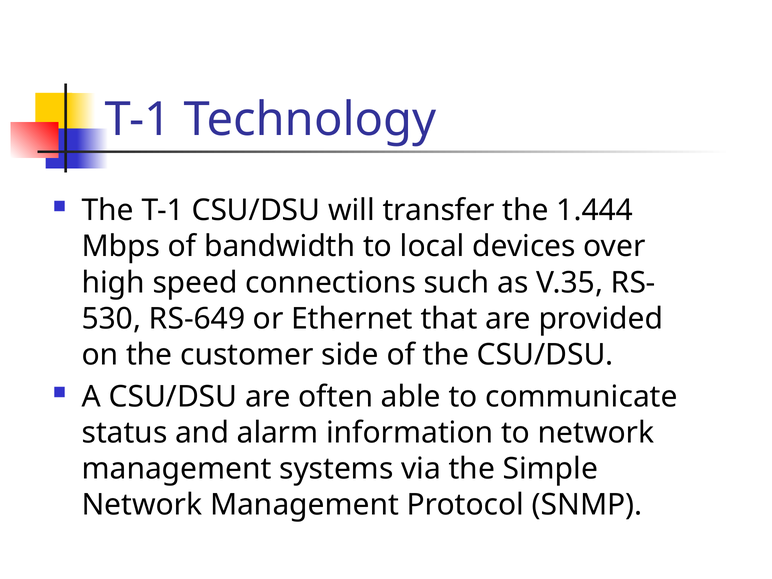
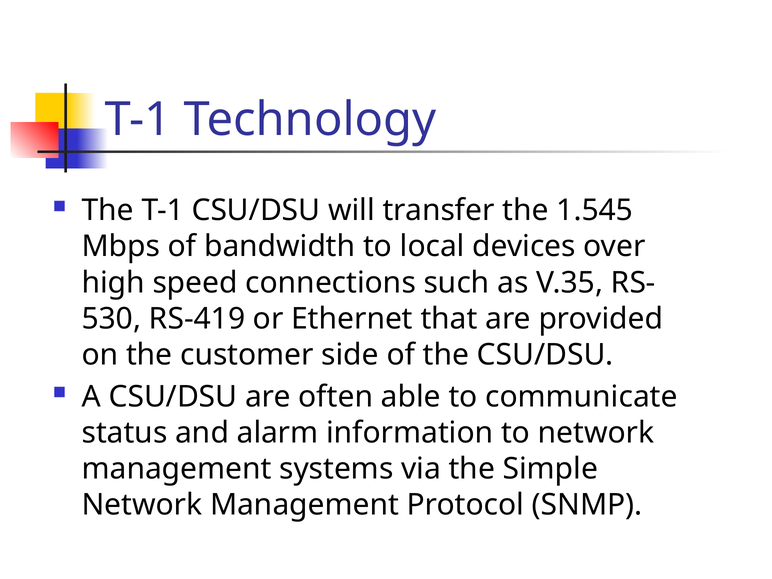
1.444: 1.444 -> 1.545
RS-649: RS-649 -> RS-419
